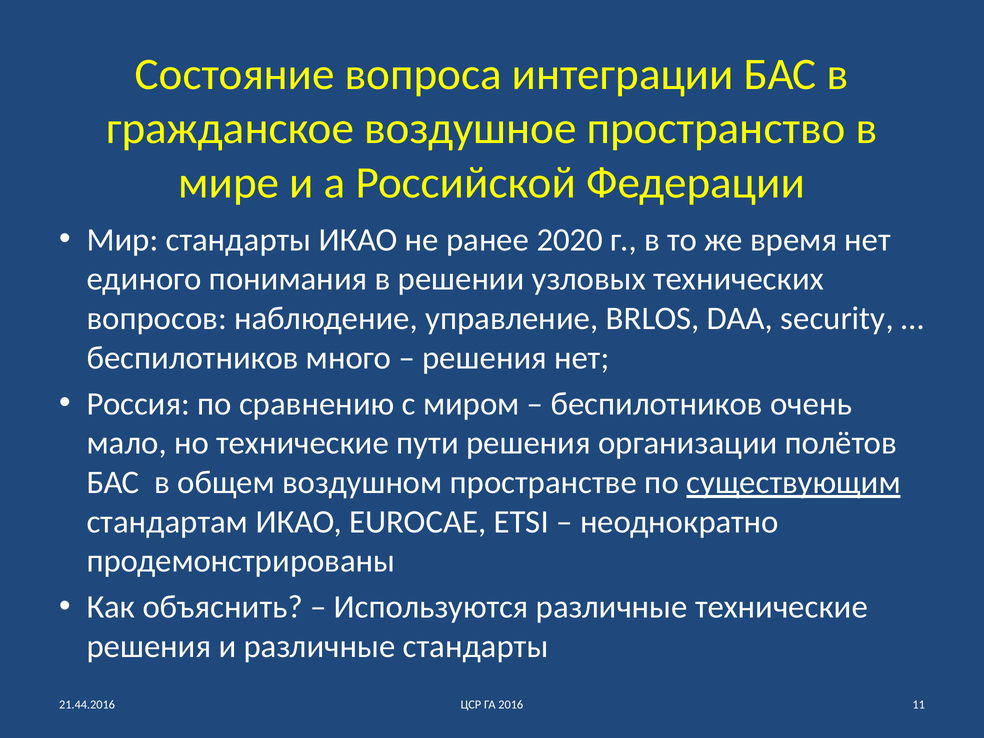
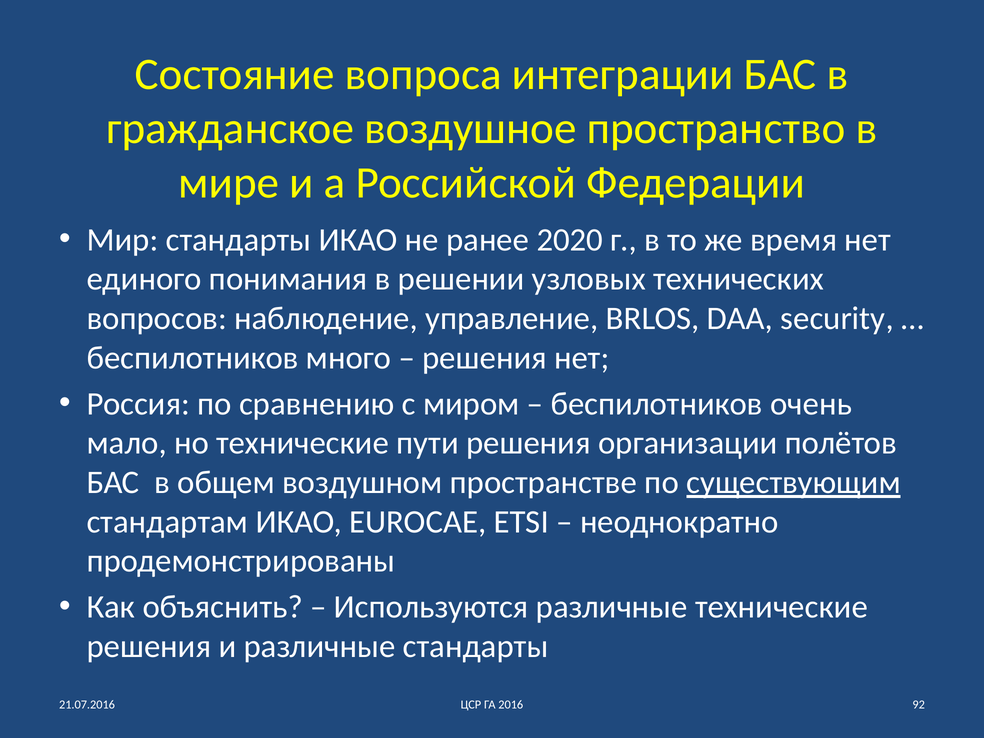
21.44.2016: 21.44.2016 -> 21.07.2016
11: 11 -> 92
